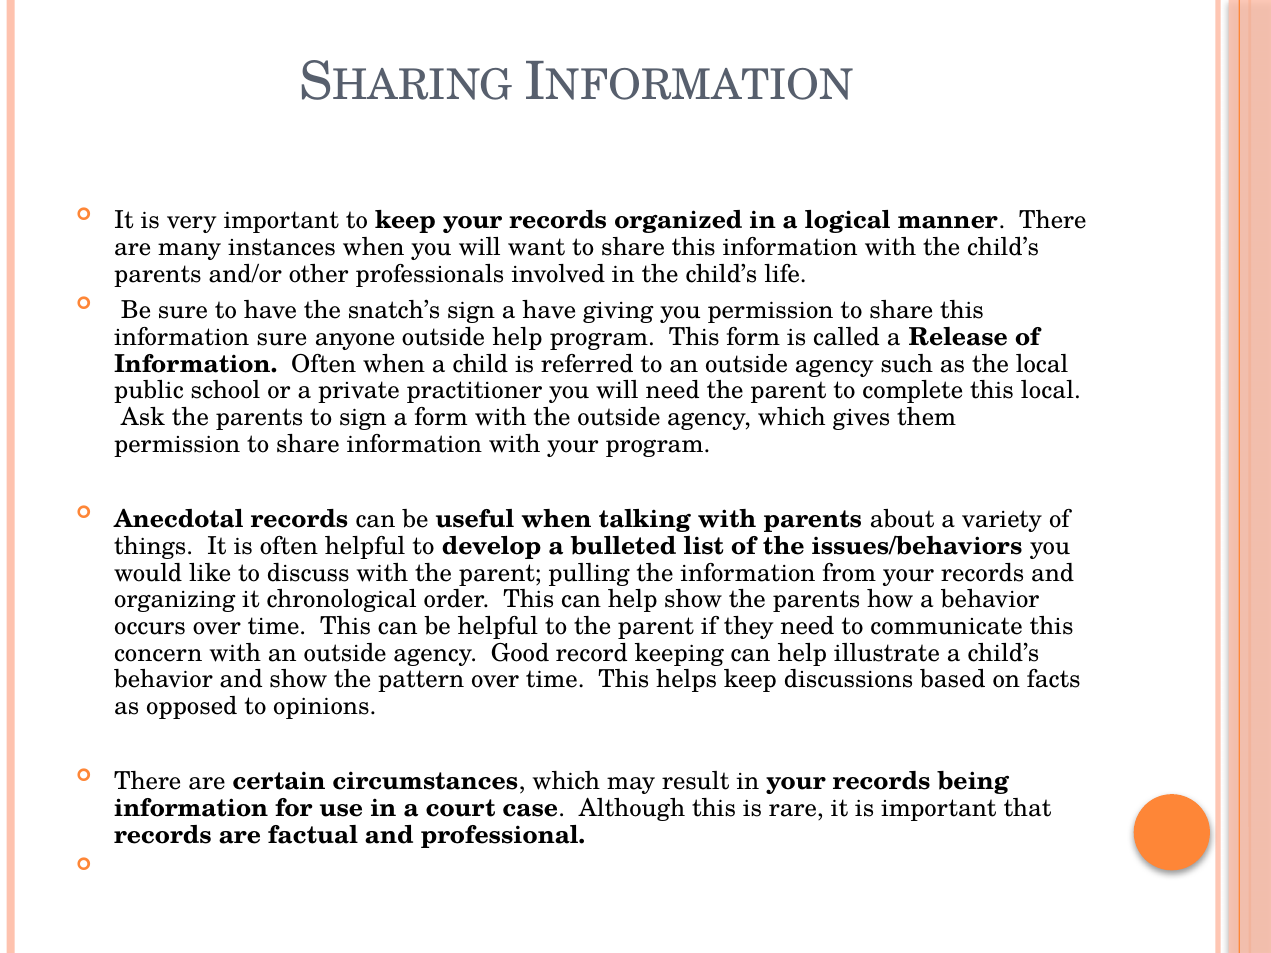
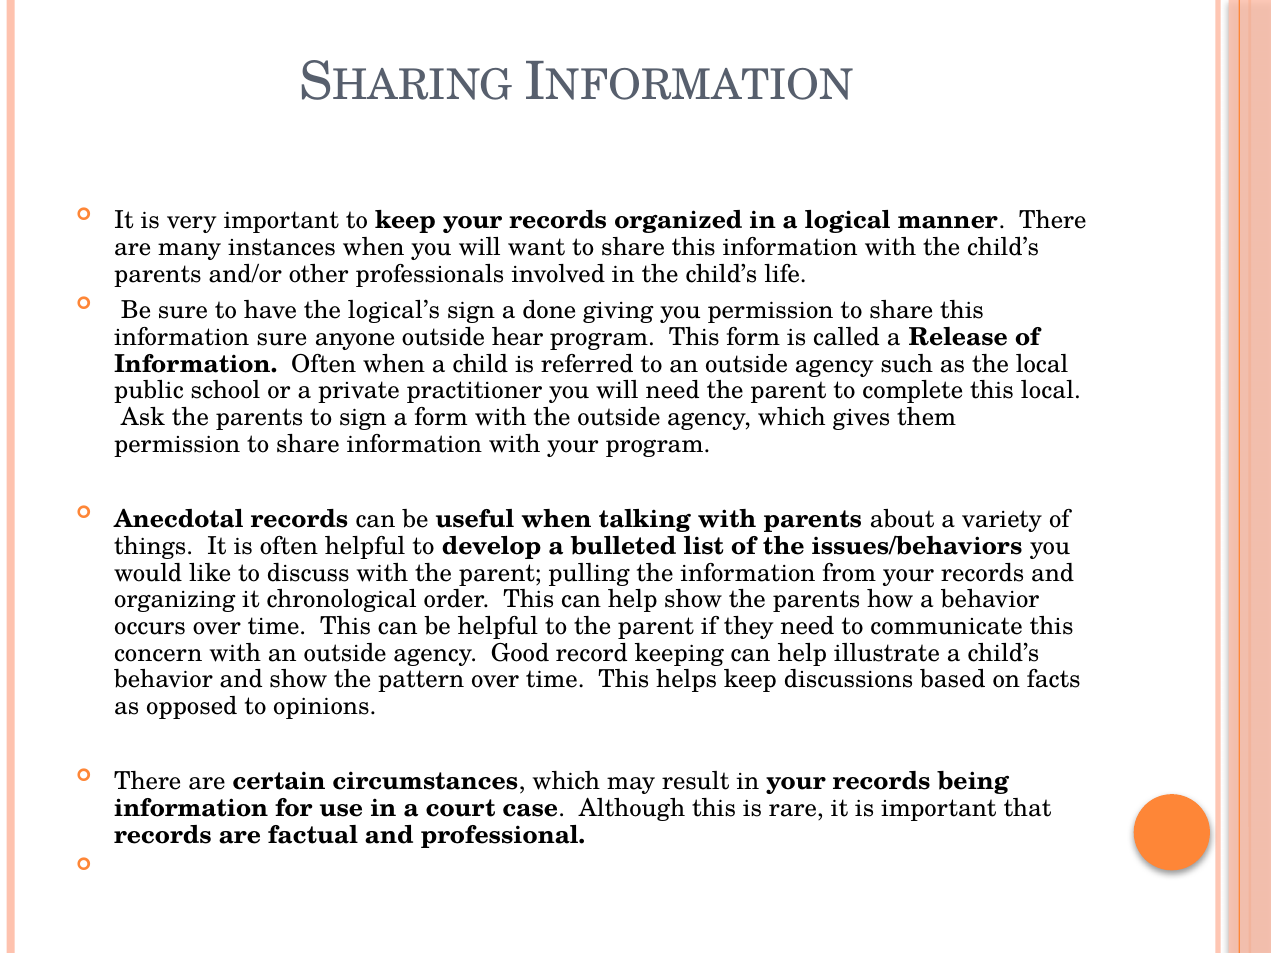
snatch’s: snatch’s -> logical’s
a have: have -> done
outside help: help -> hear
